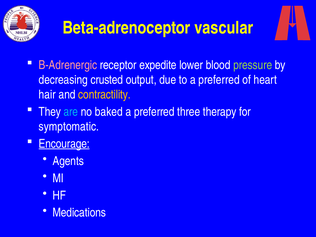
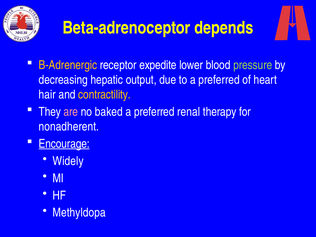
vascular: vascular -> depends
B-Adrenergic colour: pink -> yellow
crusted: crusted -> hepatic
are colour: light blue -> pink
three: three -> renal
symptomatic: symptomatic -> nonadherent
Agents: Agents -> Widely
Medications: Medications -> Methyldopa
